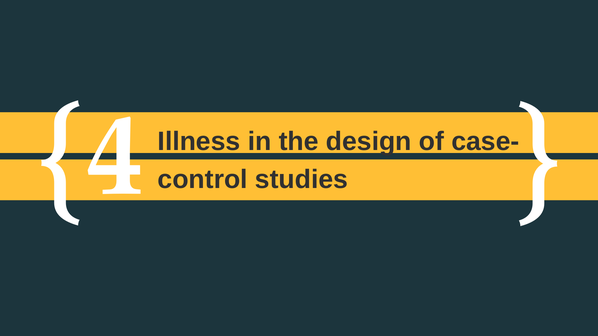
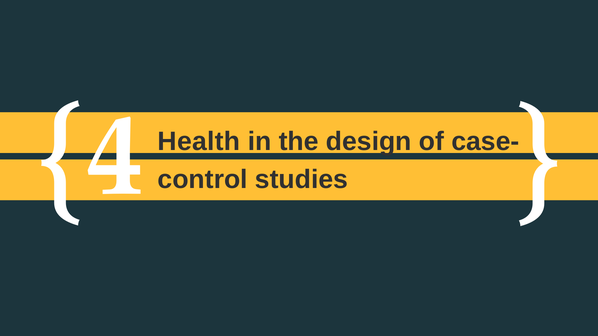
Illness: Illness -> Health
